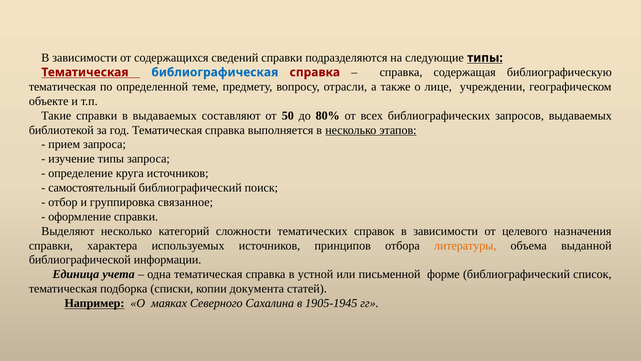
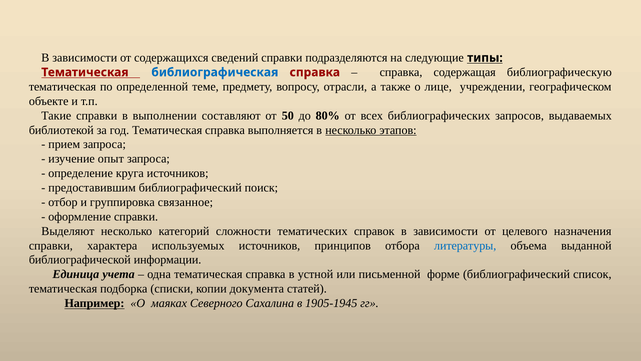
в выдаваемых: выдаваемых -> выполнении
изучение типы: типы -> опыт
самостоятельный: самостоятельный -> предоставившим
литературы colour: orange -> blue
